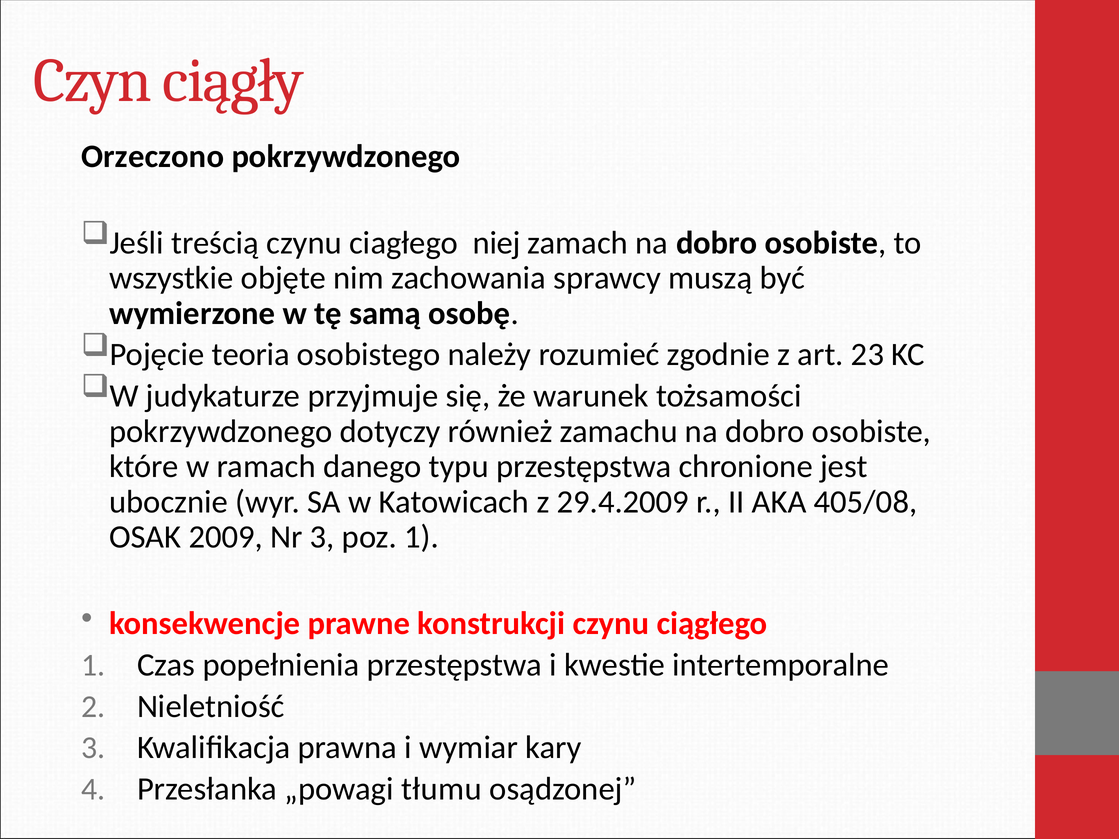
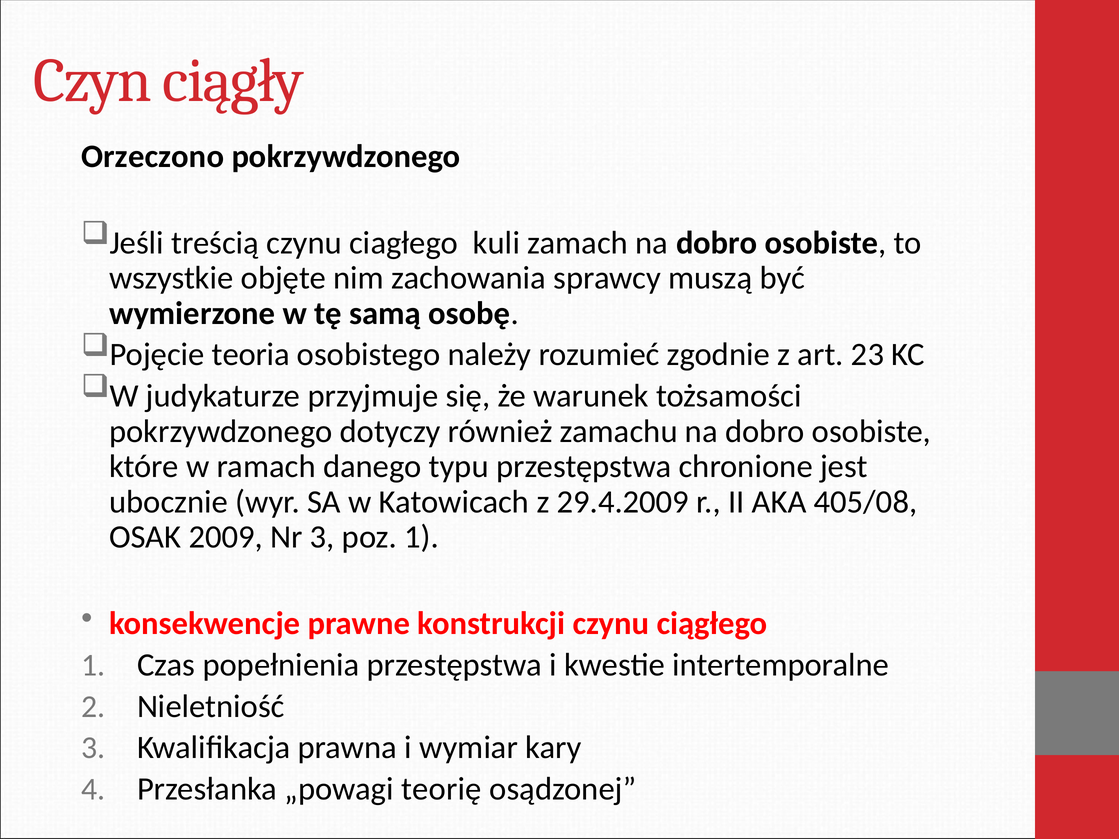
niej: niej -> kuli
tłumu: tłumu -> teorię
